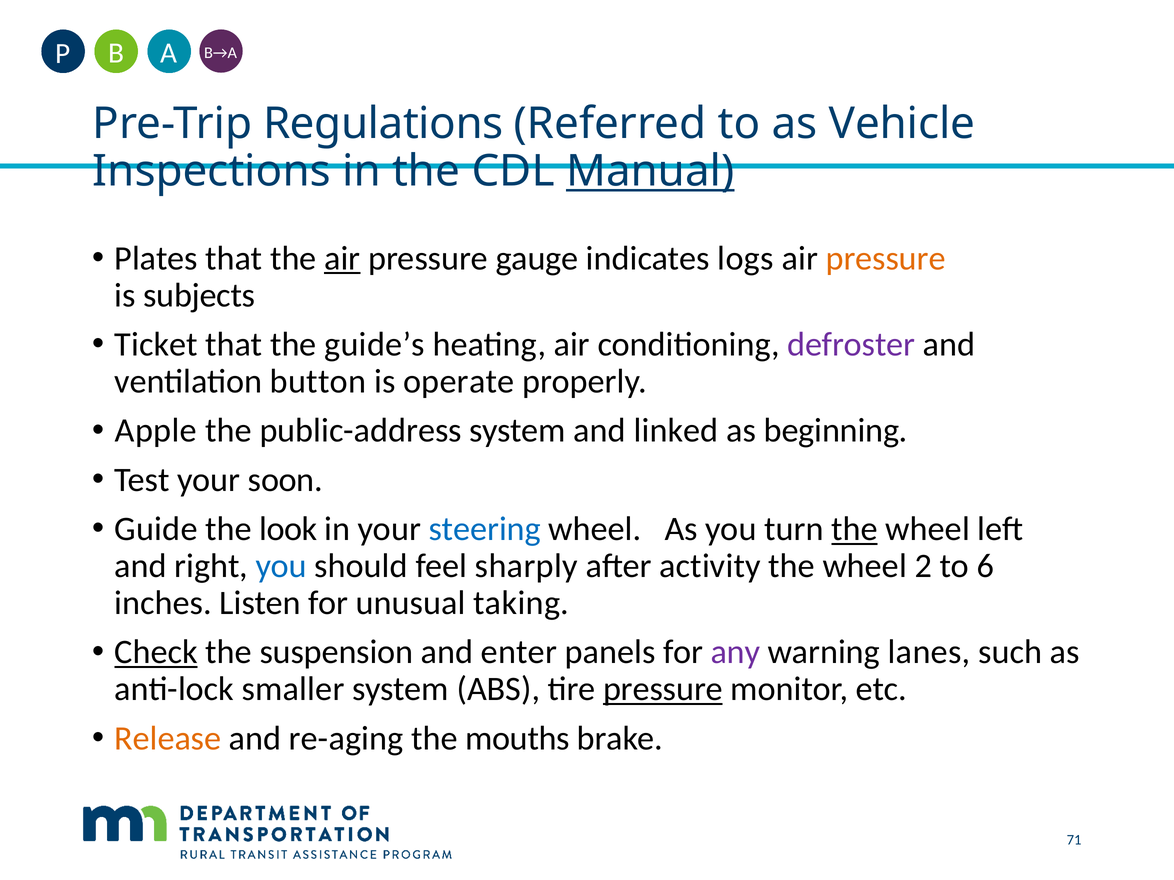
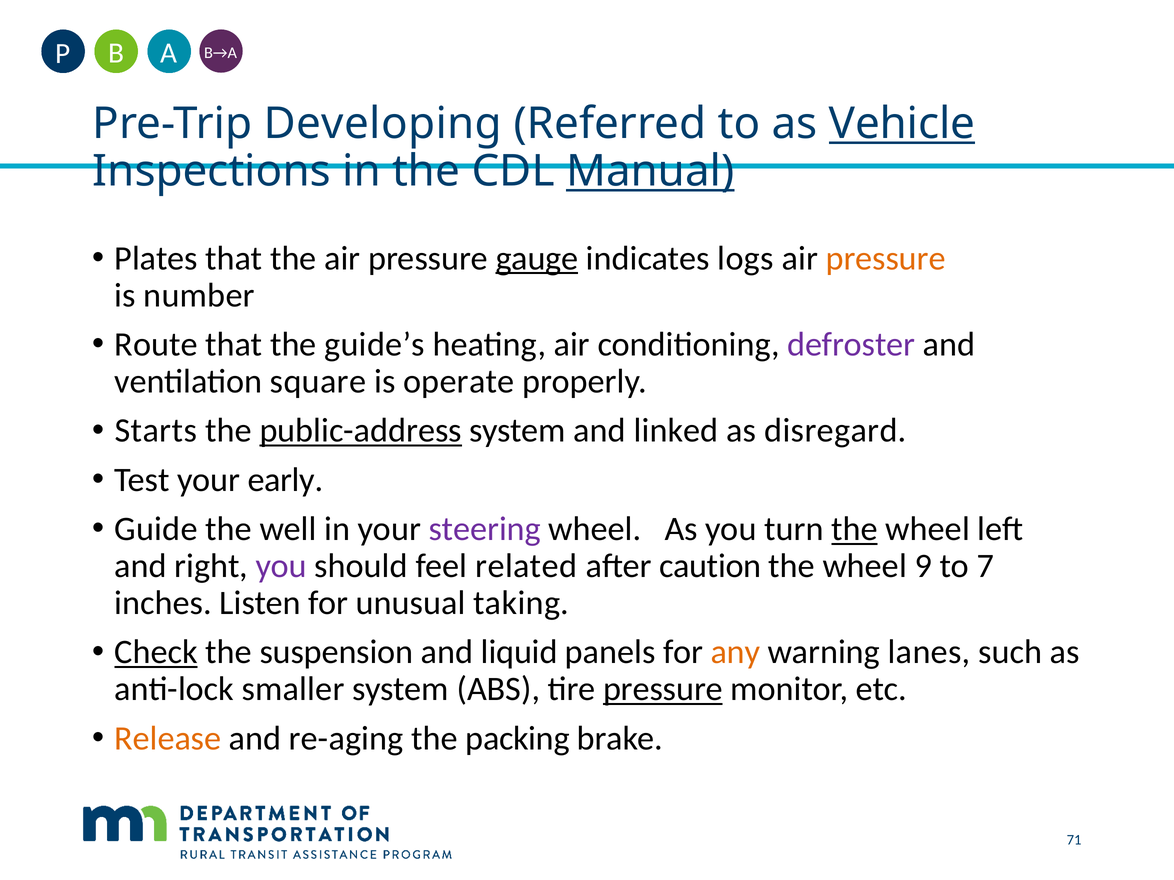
Regulations: Regulations -> Developing
Vehicle underline: none -> present
air at (342, 259) underline: present -> none
gauge underline: none -> present
subjects: subjects -> number
Ticket: Ticket -> Route
button: button -> square
Apple: Apple -> Starts
public-address underline: none -> present
beginning: beginning -> disregard
soon: soon -> early
look: look -> well
steering colour: blue -> purple
you at (281, 566) colour: blue -> purple
sharply: sharply -> related
activity: activity -> caution
2: 2 -> 9
6: 6 -> 7
enter: enter -> liquid
any colour: purple -> orange
mouths: mouths -> packing
